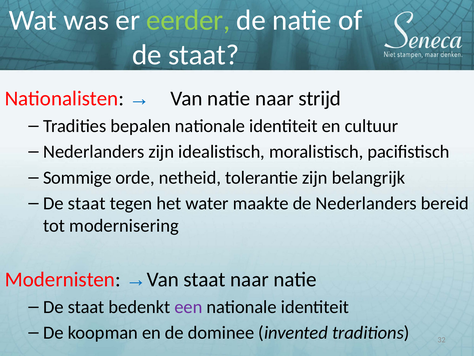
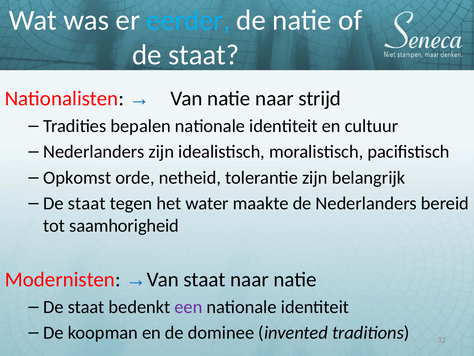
eerder colour: light green -> light blue
Sommige: Sommige -> Opkomst
modernisering: modernisering -> saamhorigheid
